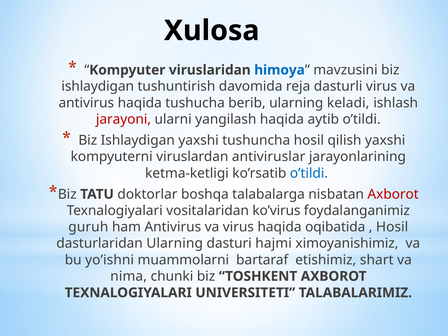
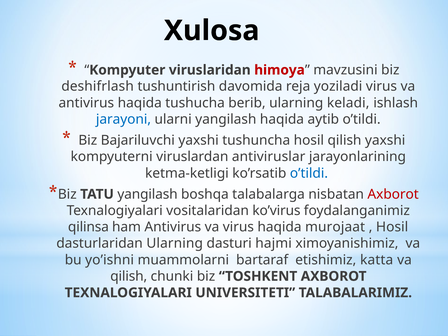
himoya colour: blue -> red
ishlaydigan at (98, 86): ishlaydigan -> dеshifrlash
dasturli: dasturli -> yoziladi
jarayoni colour: red -> blue
Ishlaydigan at (138, 140): Ishlaydigan -> Bajariluvchi
TATU doktorlar: doktorlar -> yangilash
guruh: guruh -> qilinsa
oqibatida: oqibatida -> murojaat
shart: shart -> katta
nima at (129, 276): nima -> qilish
